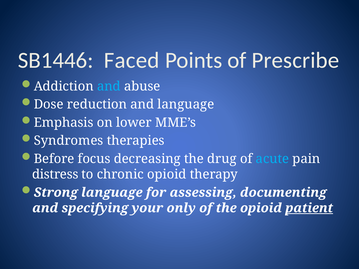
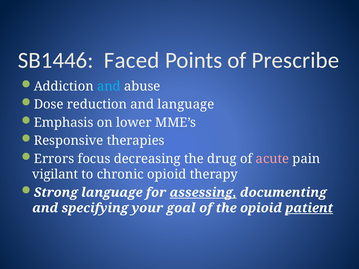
Syndromes: Syndromes -> Responsive
Before: Before -> Errors
acute colour: light blue -> pink
distress: distress -> vigilant
assessing underline: none -> present
only: only -> goal
